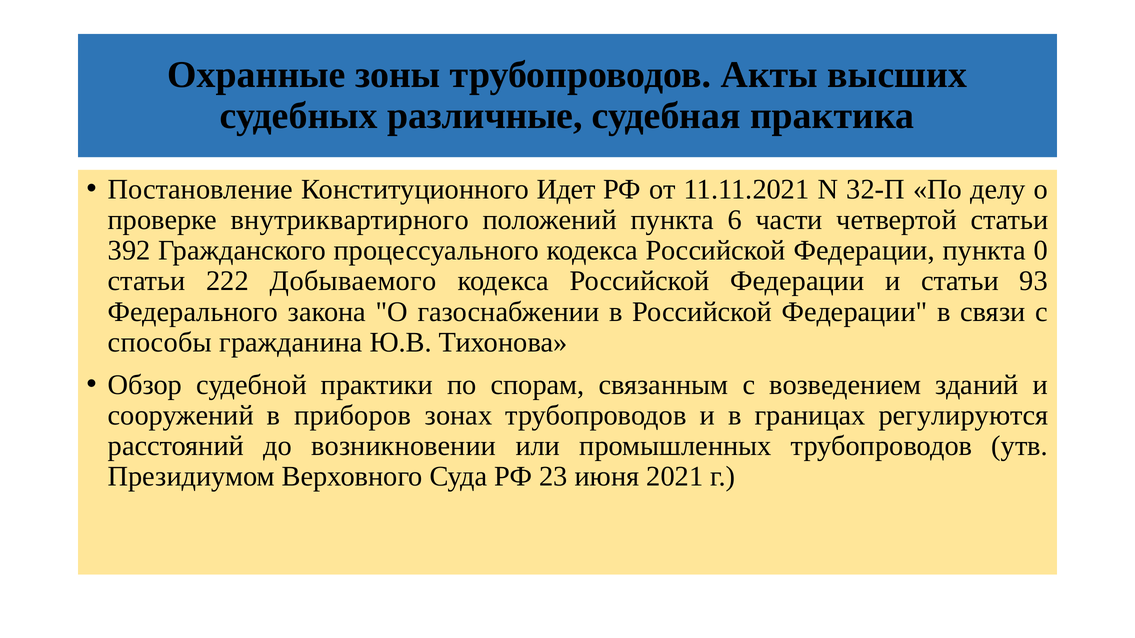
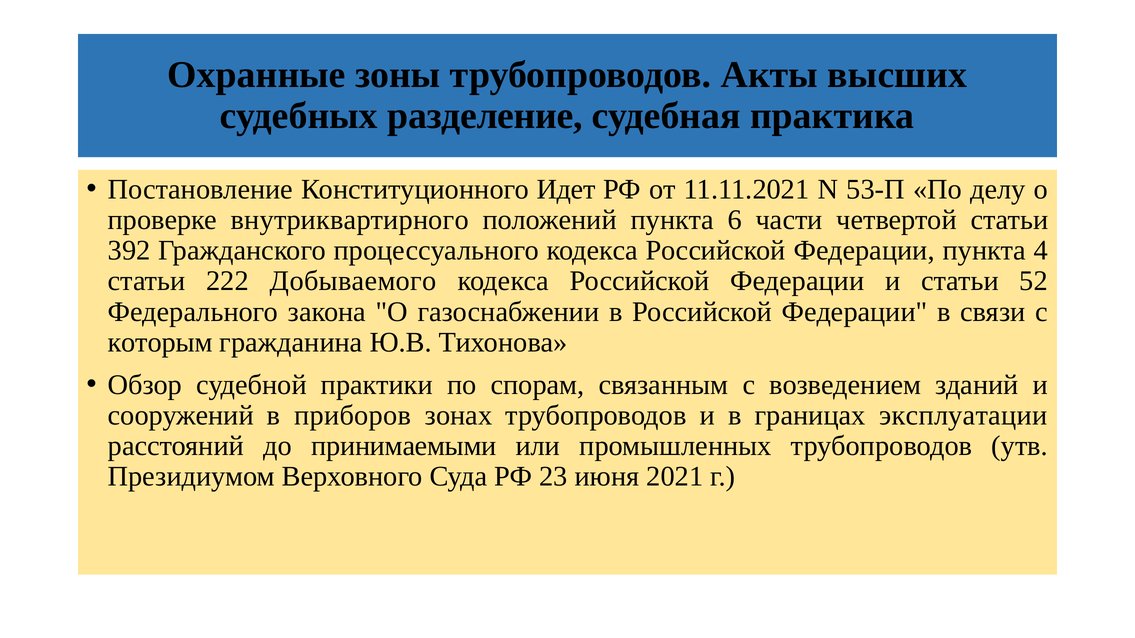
различные: различные -> разделение
32-П: 32-П -> 53-П
0: 0 -> 4
93: 93 -> 52
способы: способы -> которым
регулируются: регулируются -> эксплуатации
возникновении: возникновении -> принимаемыми
